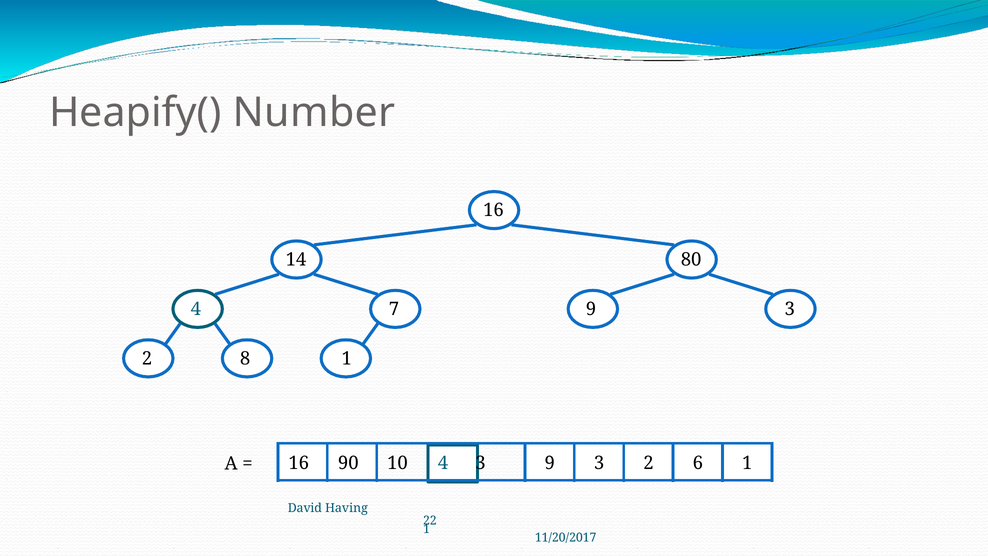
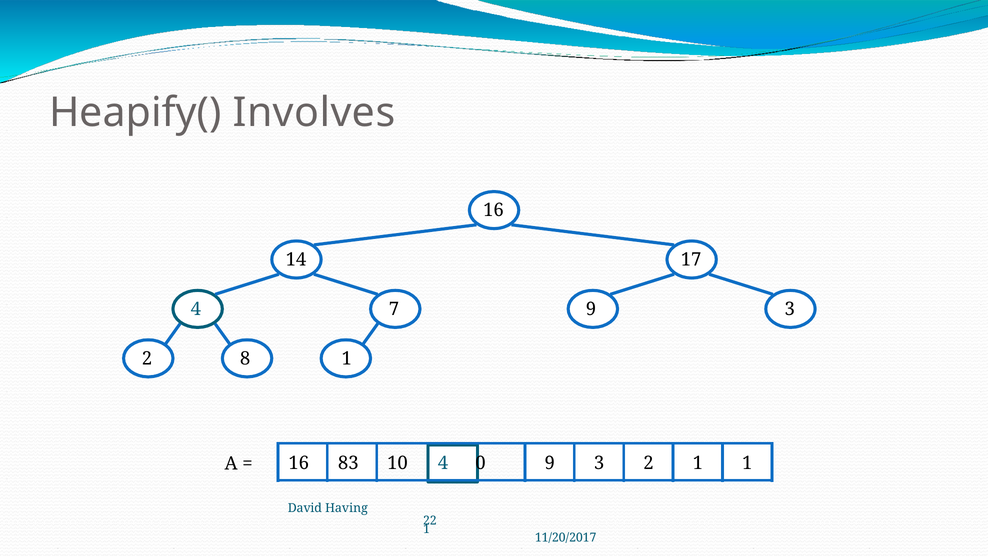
Number: Number -> Involves
80: 80 -> 17
90: 90 -> 83
4 3: 3 -> 0
2 6: 6 -> 1
